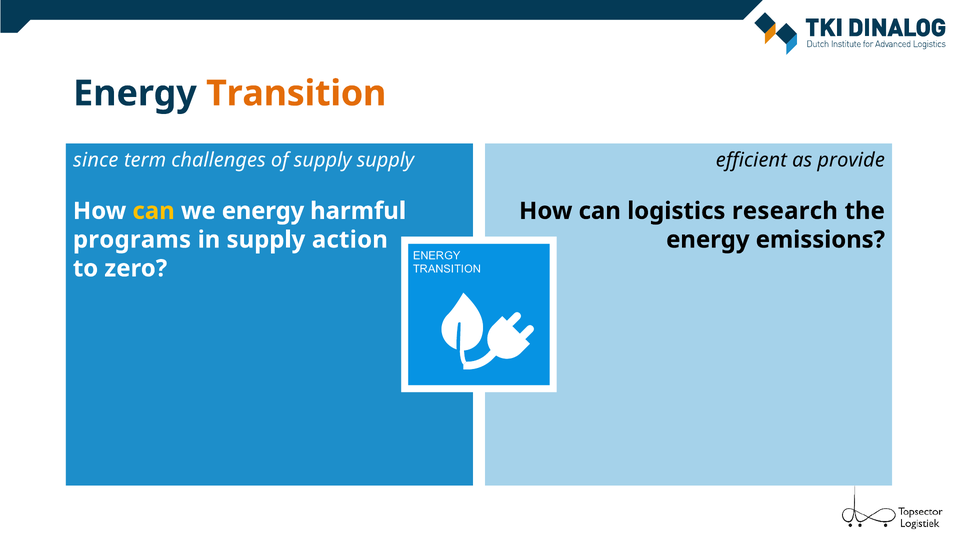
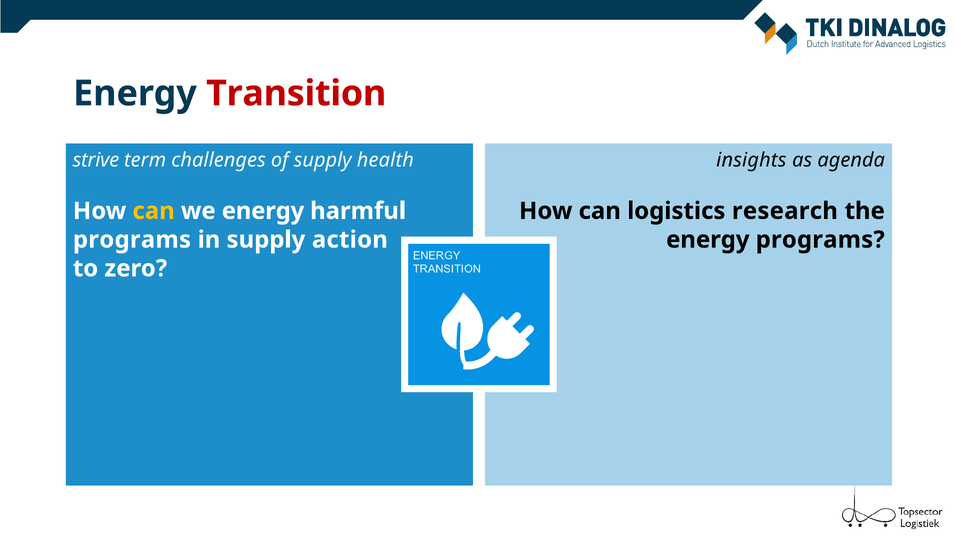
Transition colour: orange -> red
since: since -> strive
supply supply: supply -> health
efficient: efficient -> insights
provide: provide -> agenda
energy emissions: emissions -> programs
